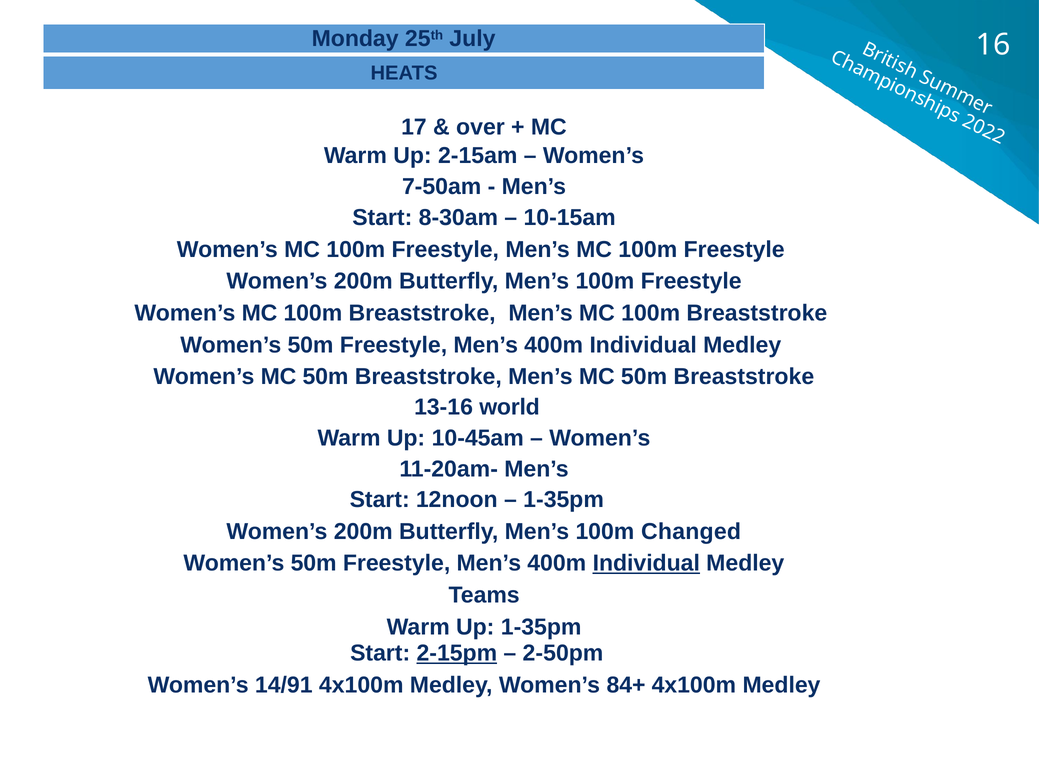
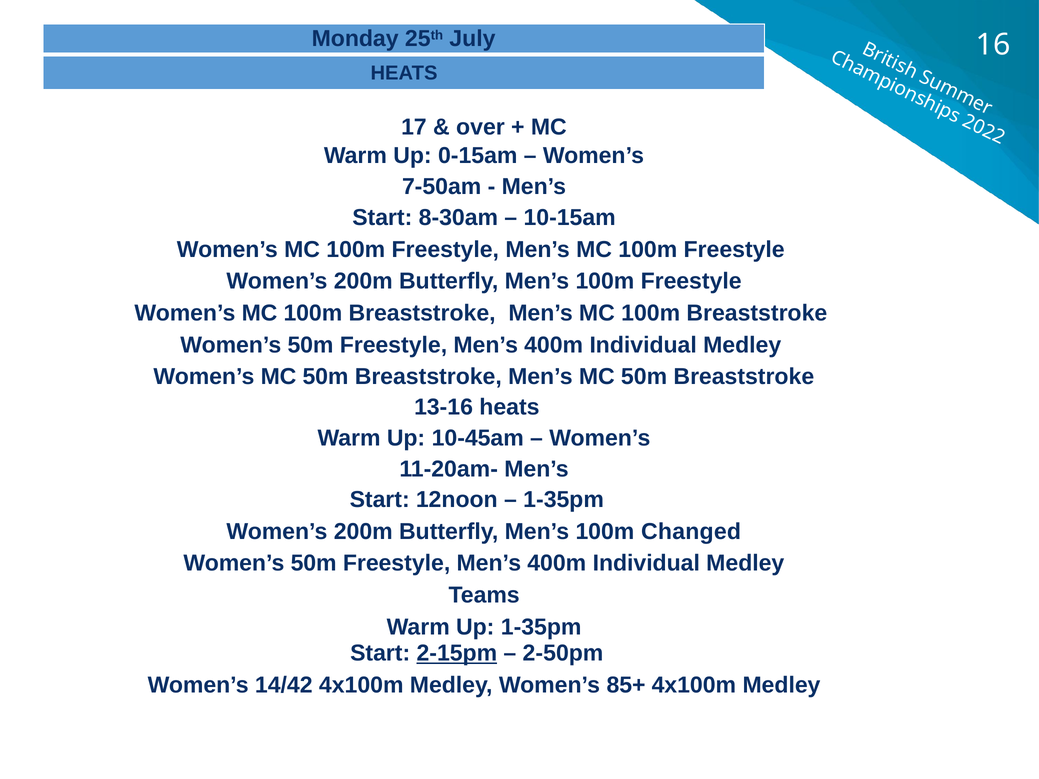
2-15am: 2-15am -> 0-15am
13-16 world: world -> heats
Individual at (646, 564) underline: present -> none
14/91: 14/91 -> 14/42
84+: 84+ -> 85+
